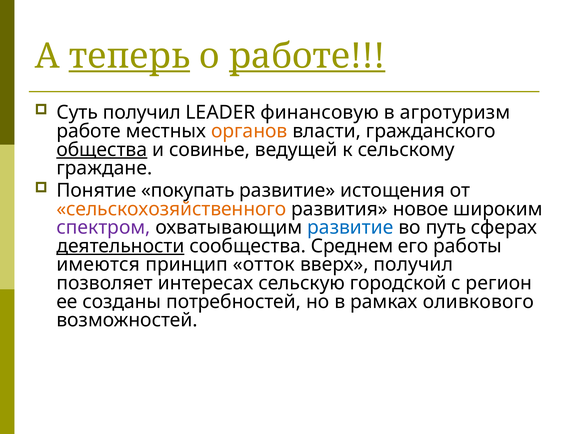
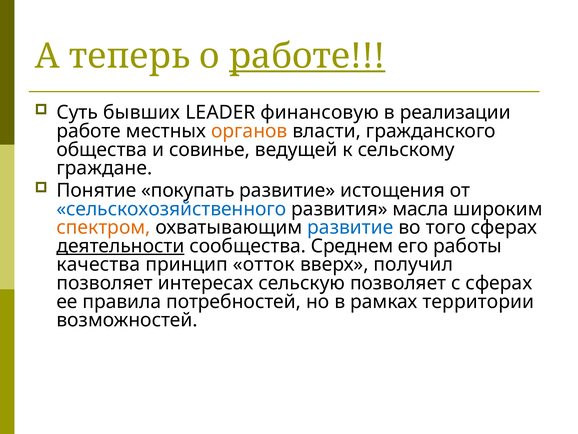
теперь underline: present -> none
Суть получил: получил -> бывших
агротуризм: агротуризм -> реализации
общества underline: present -> none
сельскохозяйственного colour: orange -> blue
новое: новое -> масла
спектром colour: purple -> orange
путь: путь -> того
имеются: имеются -> качества
сельскую городской: городской -> позволяет
с регион: регион -> сферах
созданы: созданы -> правила
оливкового: оливкового -> территории
